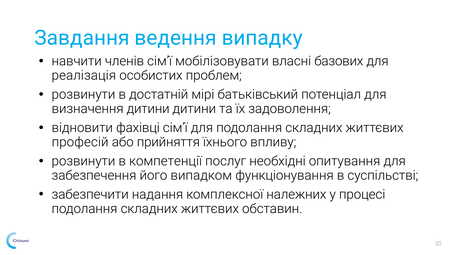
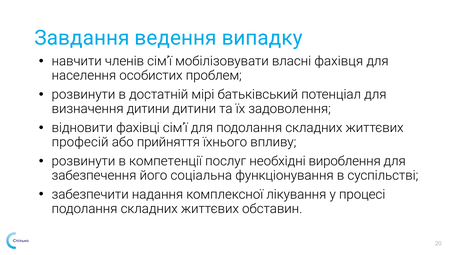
базових: базових -> фахівця
реалізація: реалізація -> населення
опитування: опитування -> вироблення
випадком: випадком -> соціальна
належних: належних -> лікування
